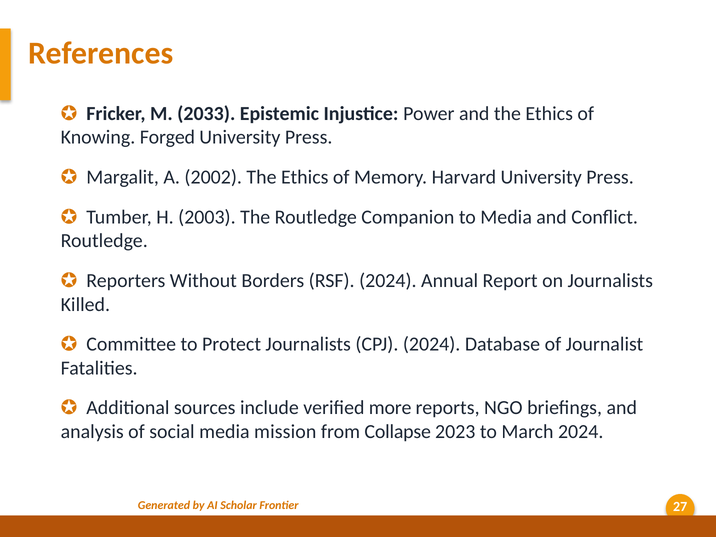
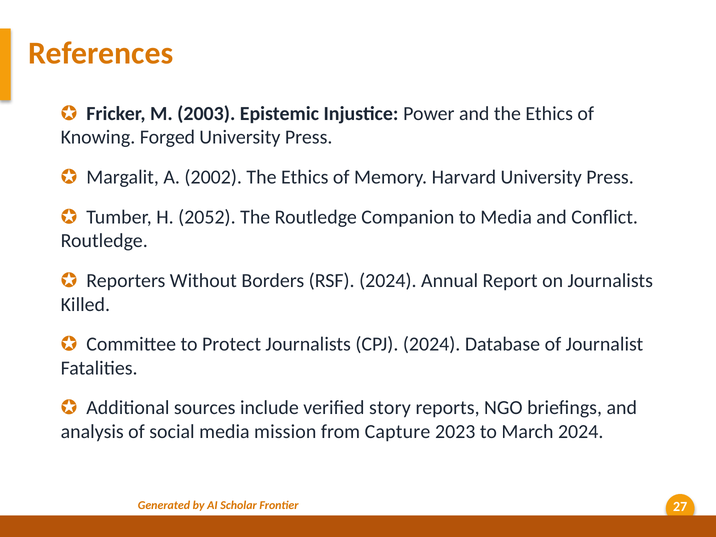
2033: 2033 -> 2003
2003: 2003 -> 2052
more: more -> story
Collapse: Collapse -> Capture
